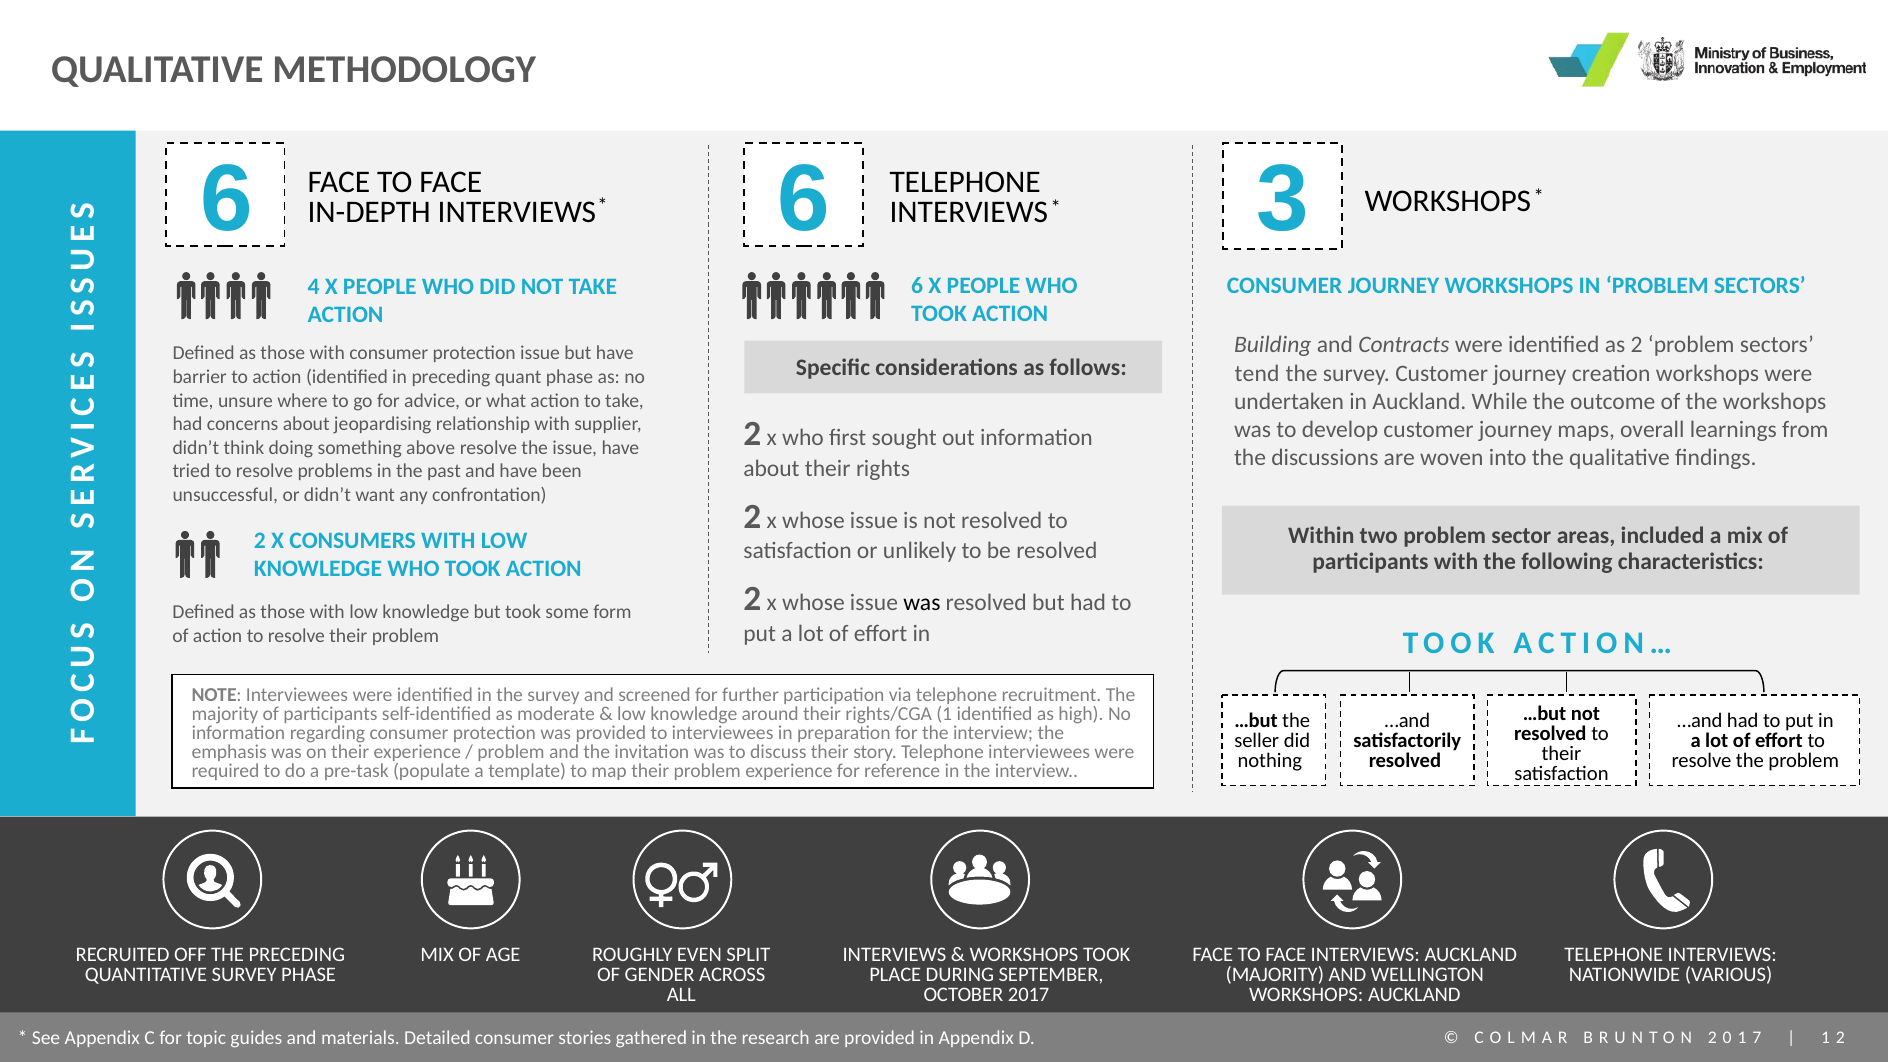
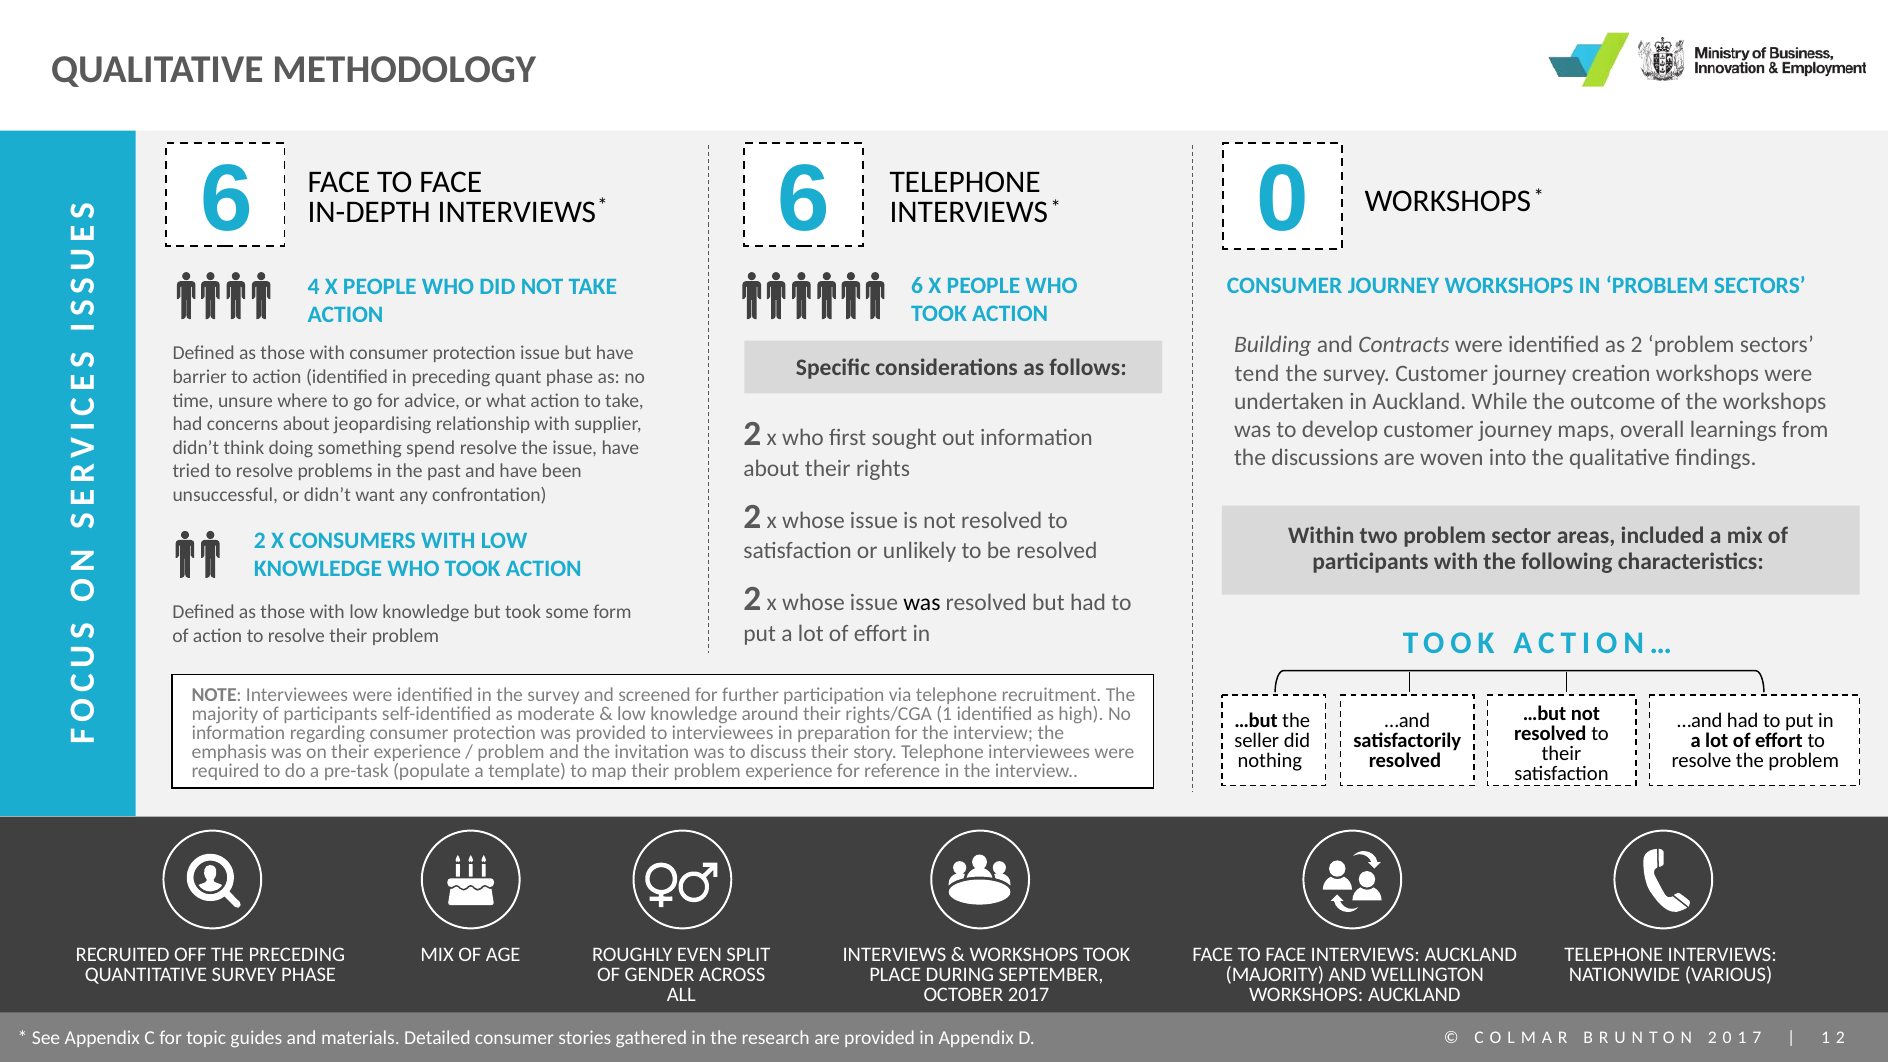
6 3: 3 -> 0
above: above -> spend
